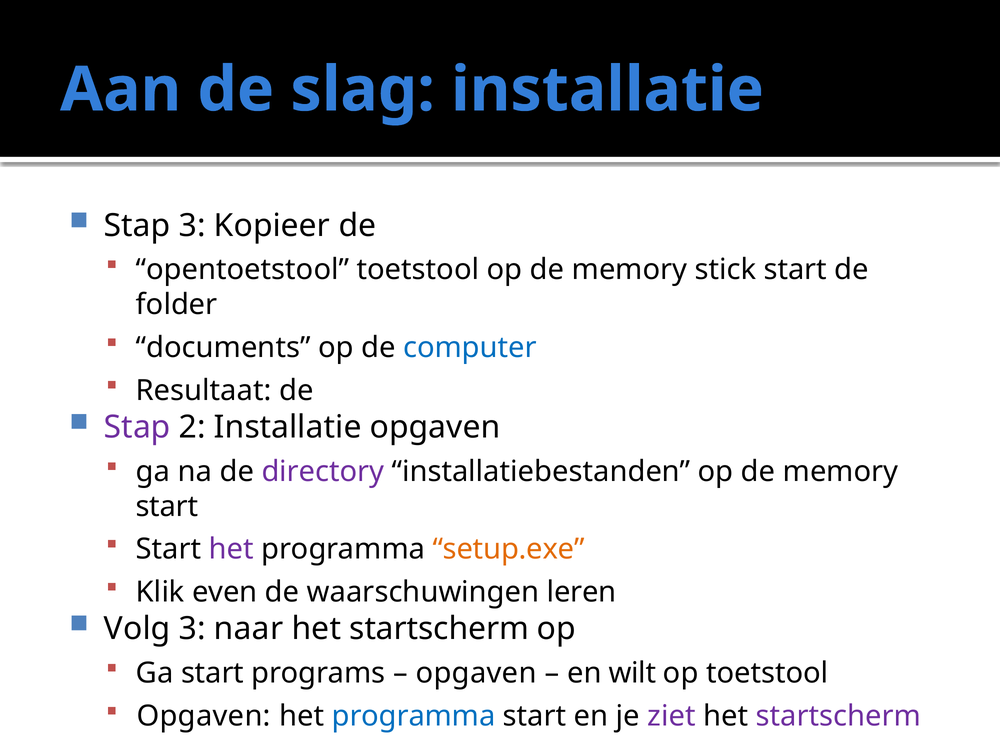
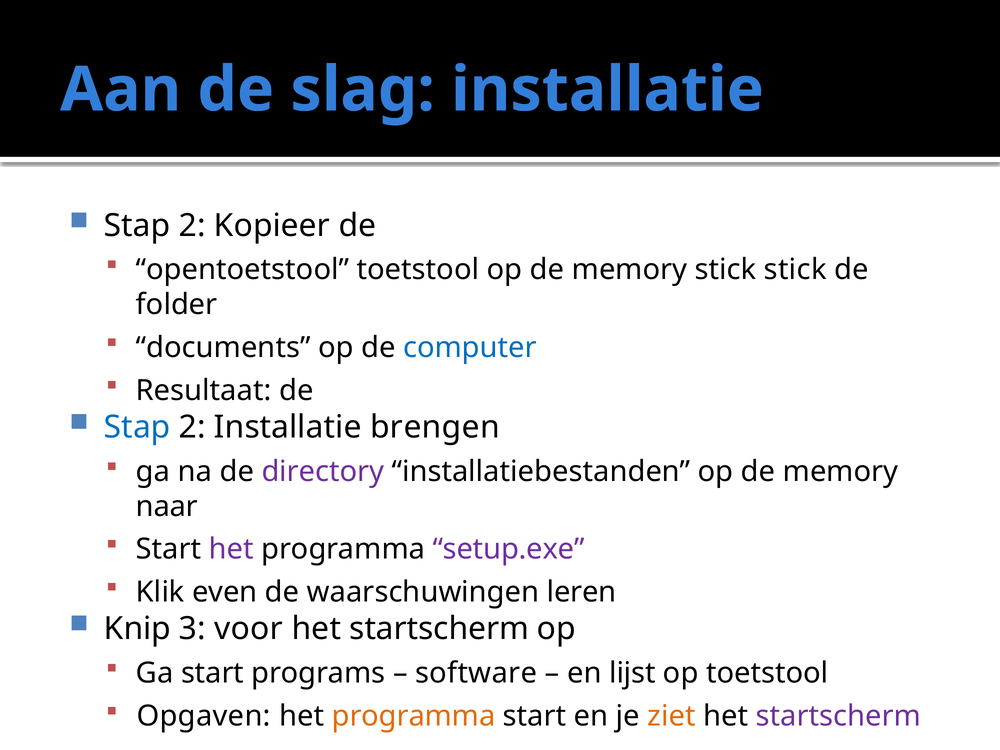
3 at (192, 226): 3 -> 2
stick start: start -> stick
Stap at (137, 427) colour: purple -> blue
Installatie opgaven: opgaven -> brengen
start at (167, 506): start -> naar
setup.exe colour: orange -> purple
Volg: Volg -> Knip
naar: naar -> voor
opgaven at (476, 673): opgaven -> software
wilt: wilt -> lijst
programma at (414, 716) colour: blue -> orange
ziet colour: purple -> orange
